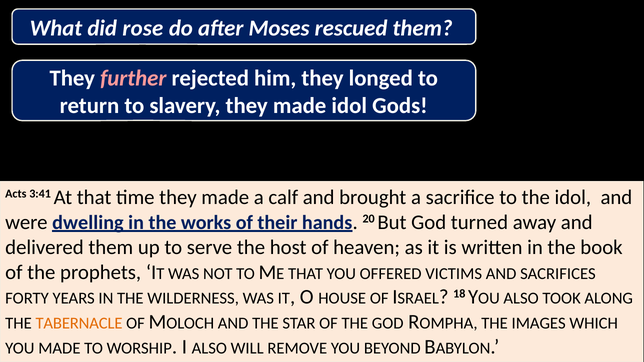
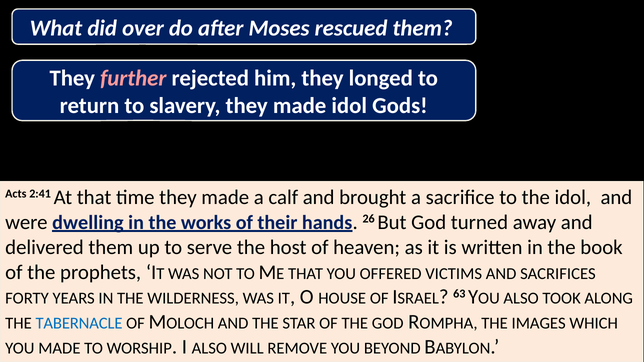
rose: rose -> over
3:41: 3:41 -> 2:41
20: 20 -> 26
18: 18 -> 63
TABERNACLE colour: orange -> blue
